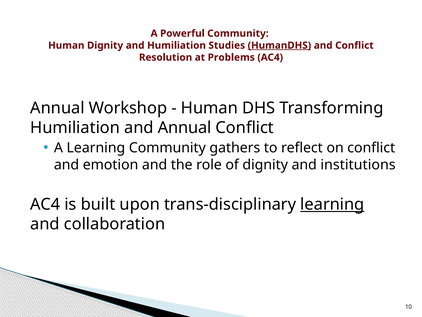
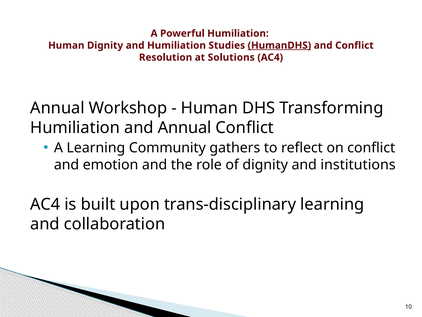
Powerful Community: Community -> Humiliation
Problems: Problems -> Solutions
learning at (332, 204) underline: present -> none
